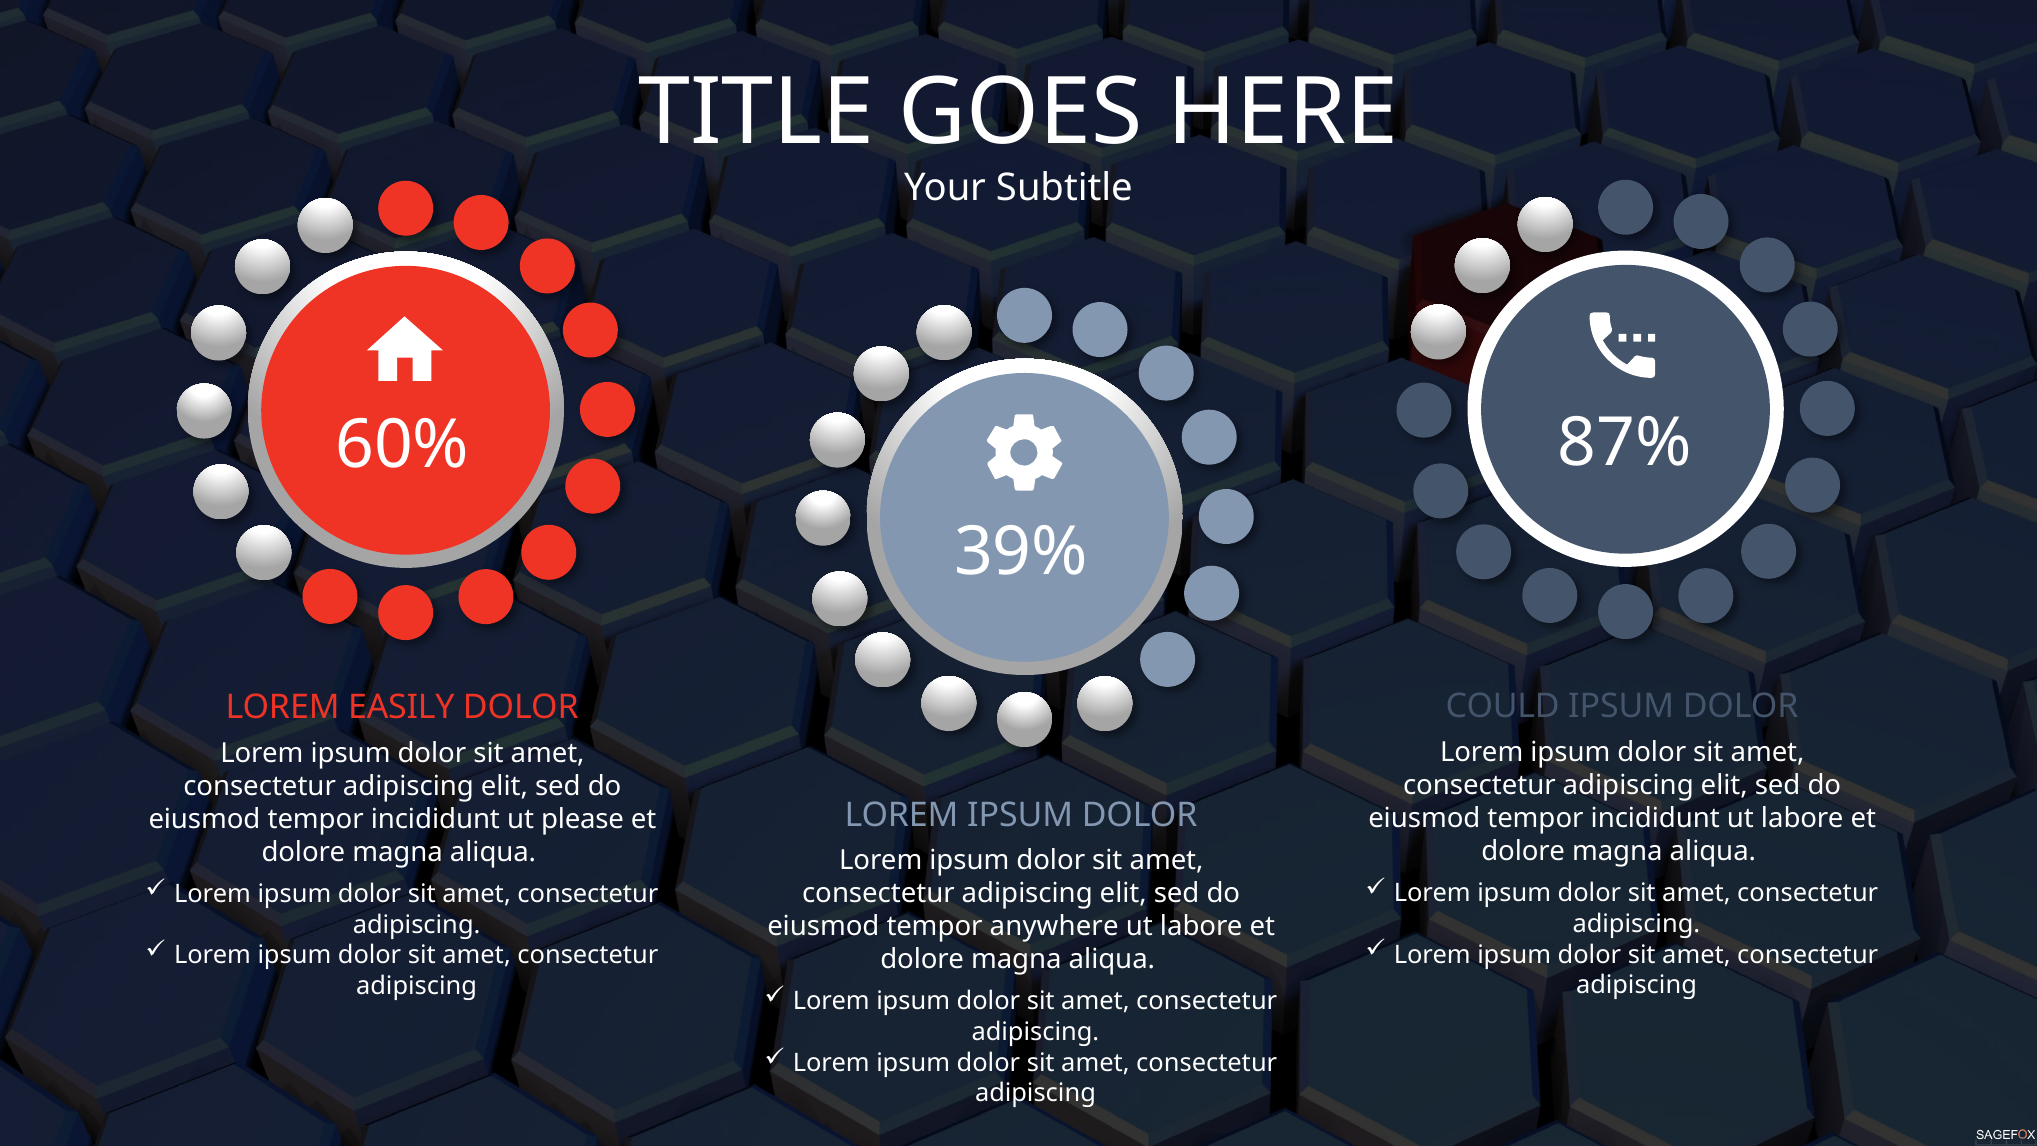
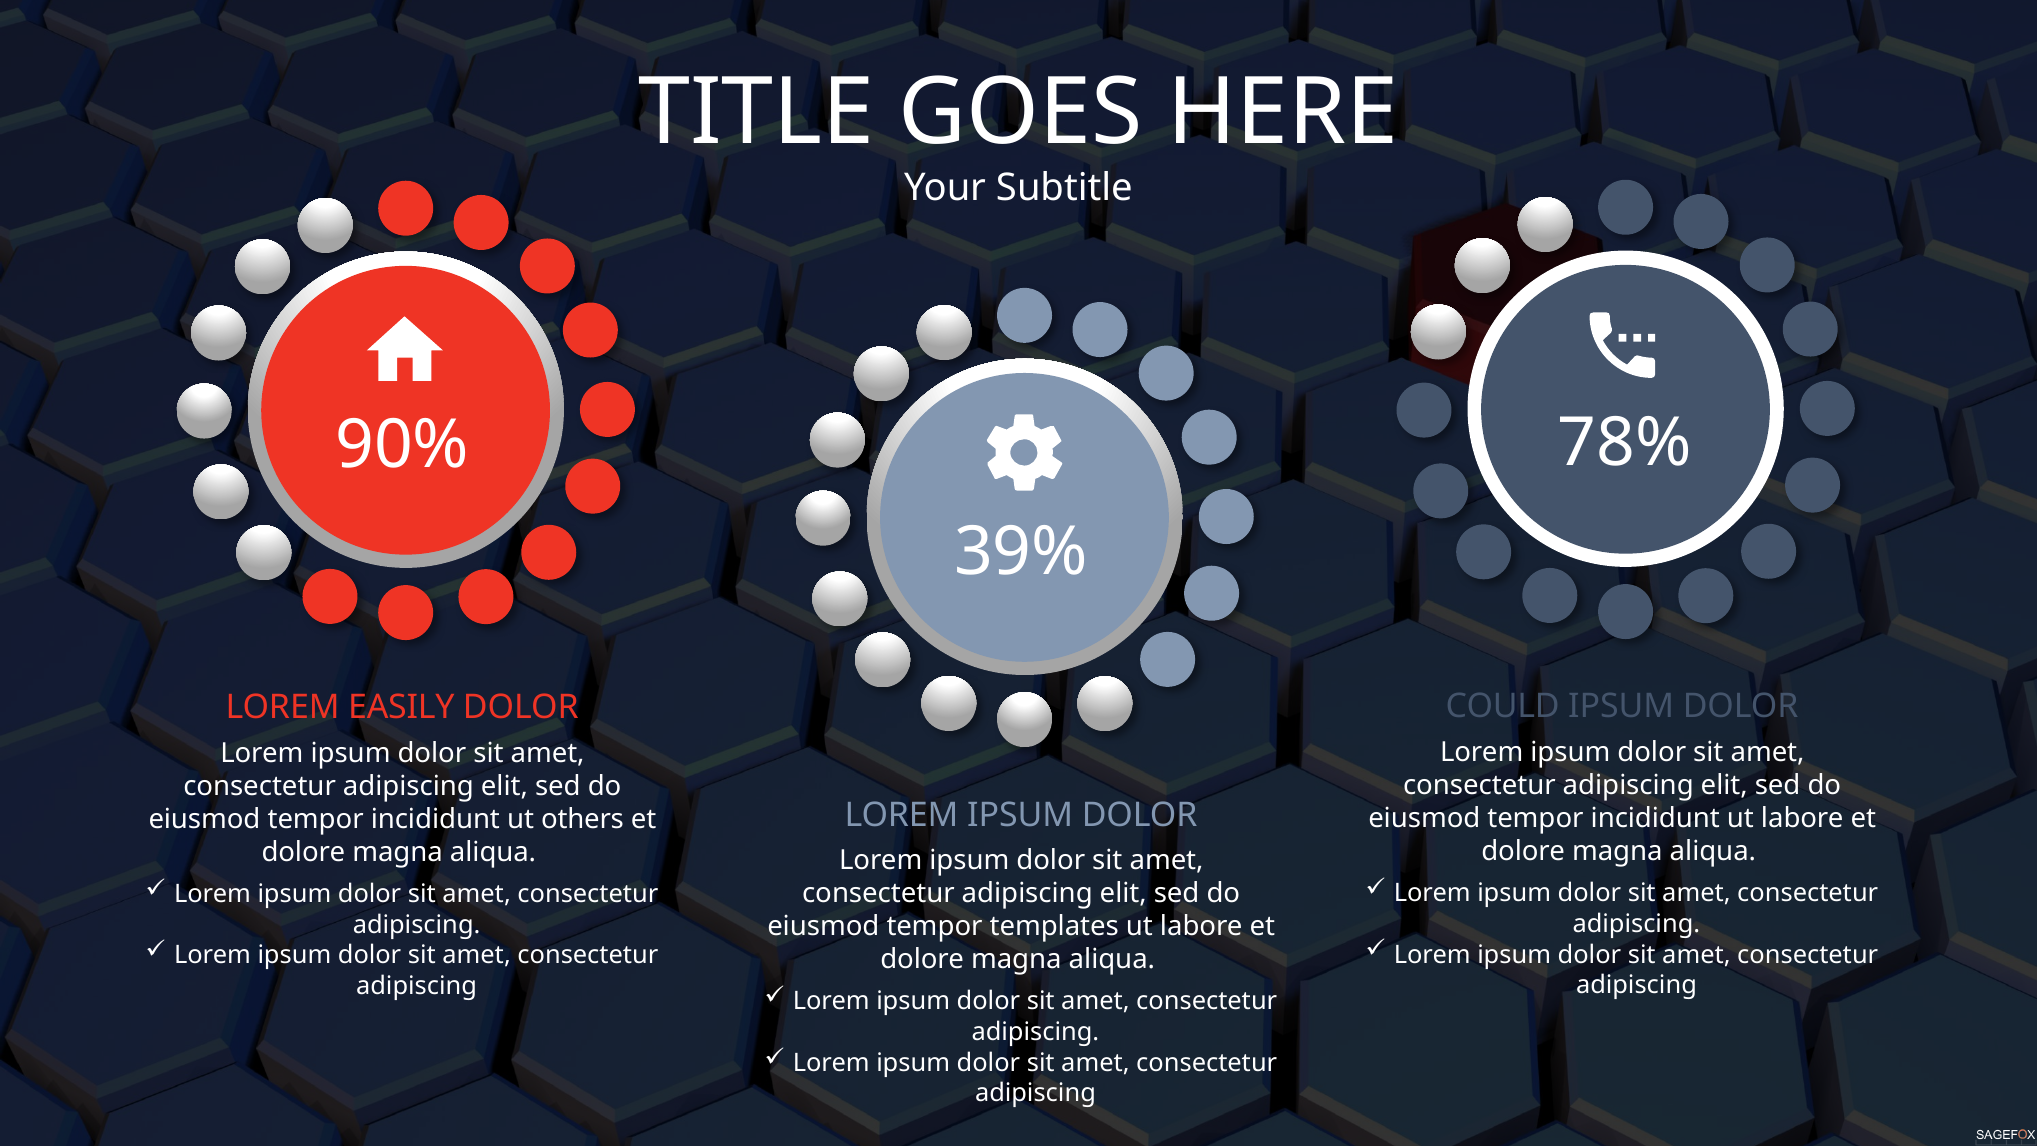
87%: 87% -> 78%
60%: 60% -> 90%
please: please -> others
anywhere: anywhere -> templates
